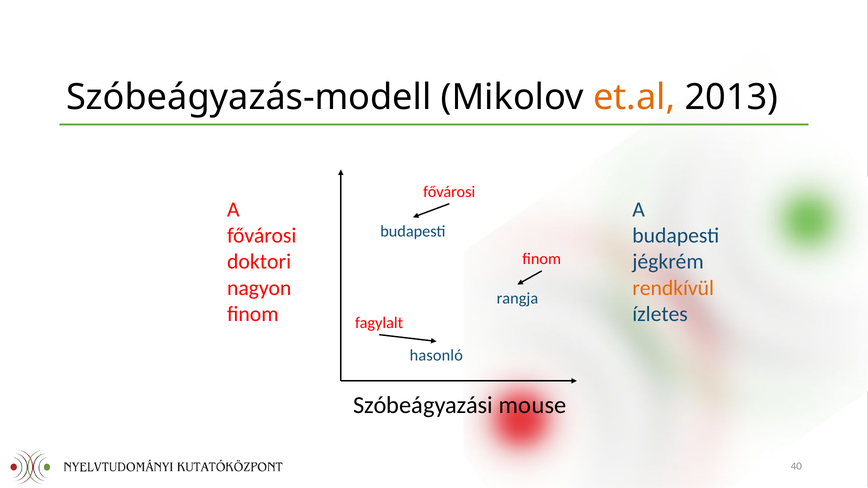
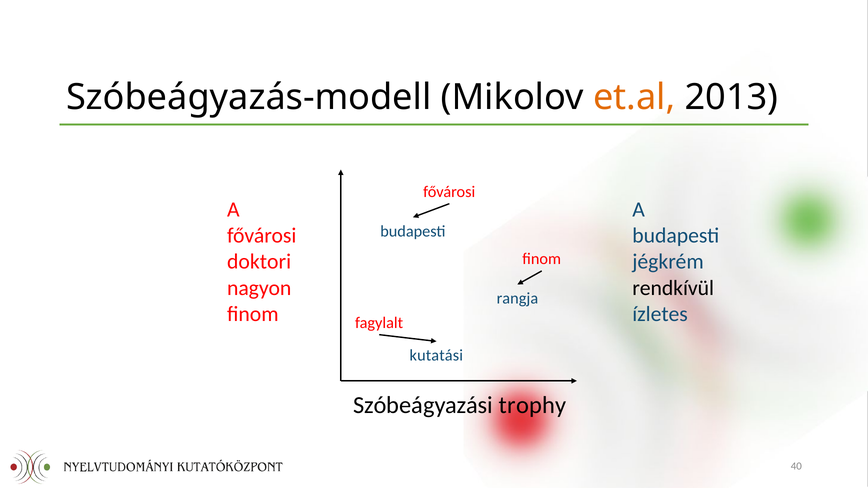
rendkívül colour: orange -> black
hasonló: hasonló -> kutatási
mouse: mouse -> trophy
